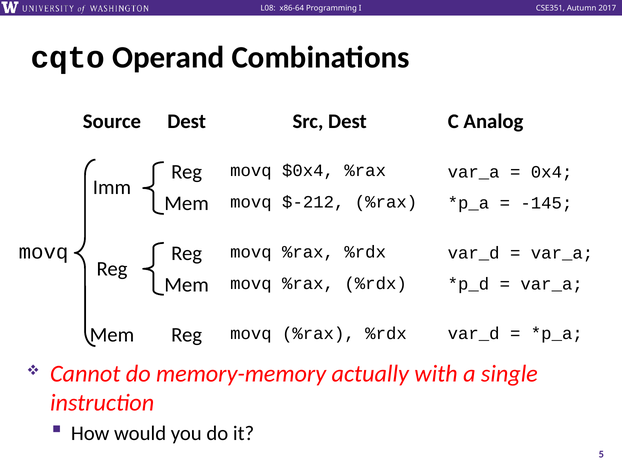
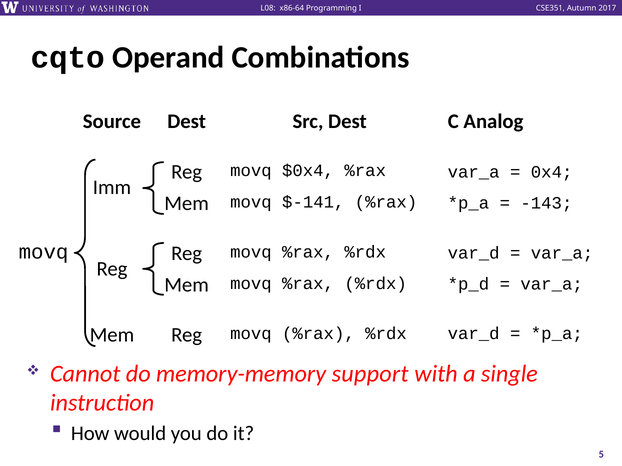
$-212: $-212 -> $-141
-145: -145 -> -143
actually: actually -> support
